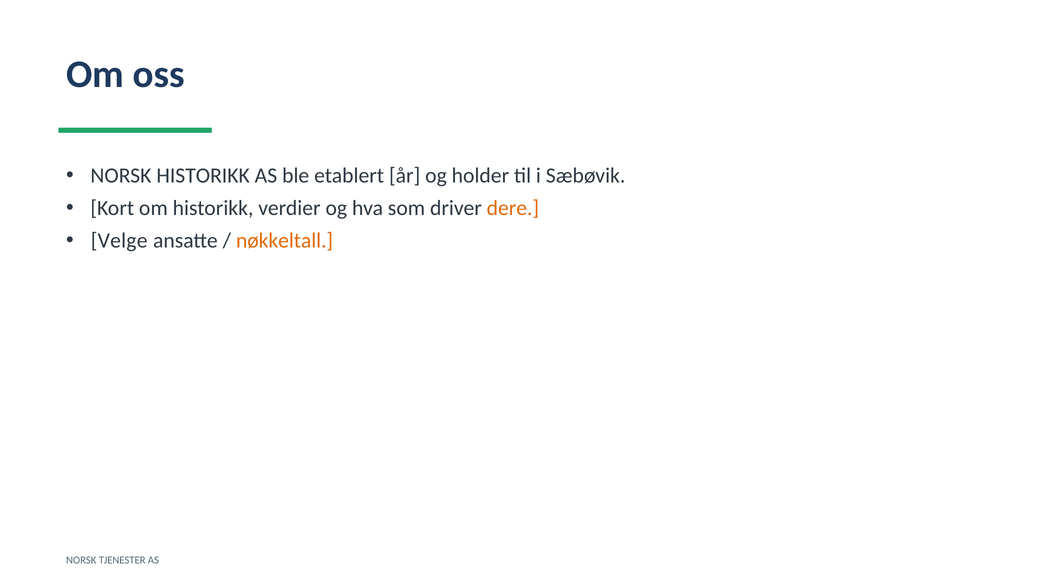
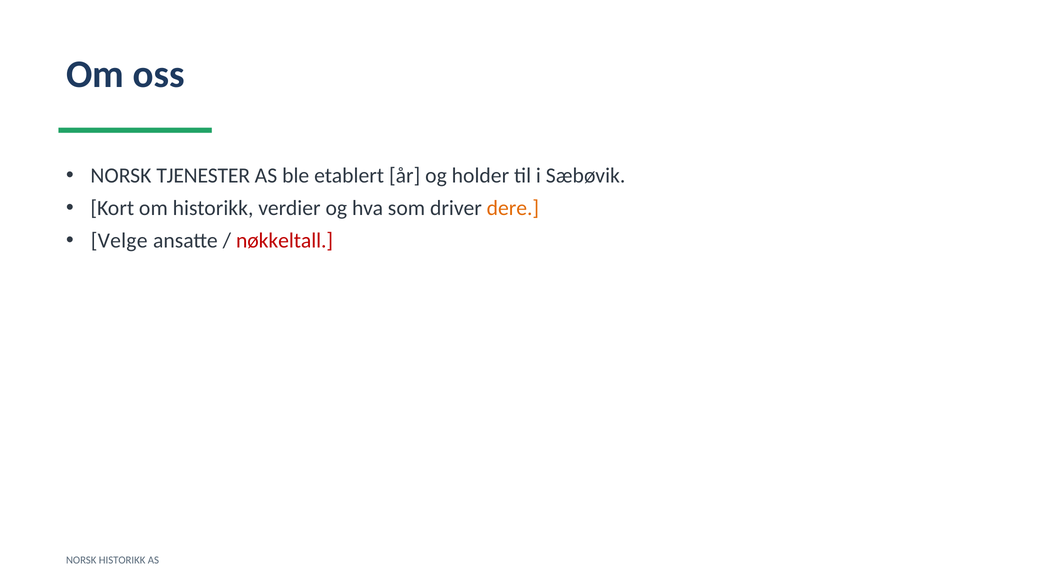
NORSK HISTORIKK: HISTORIKK -> TJENESTER
nøkkeltall colour: orange -> red
NORSK TJENESTER: TJENESTER -> HISTORIKK
